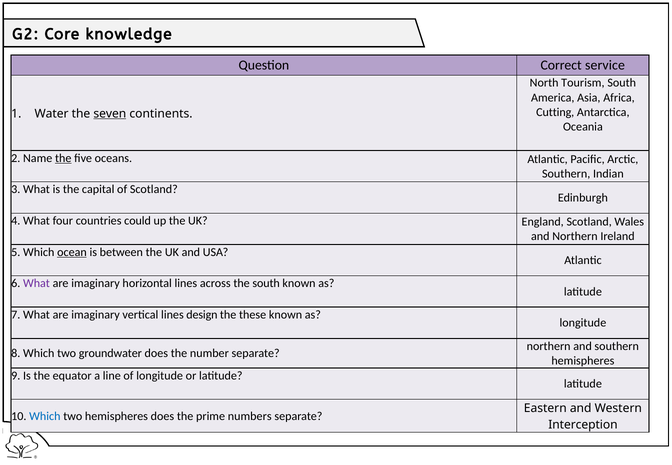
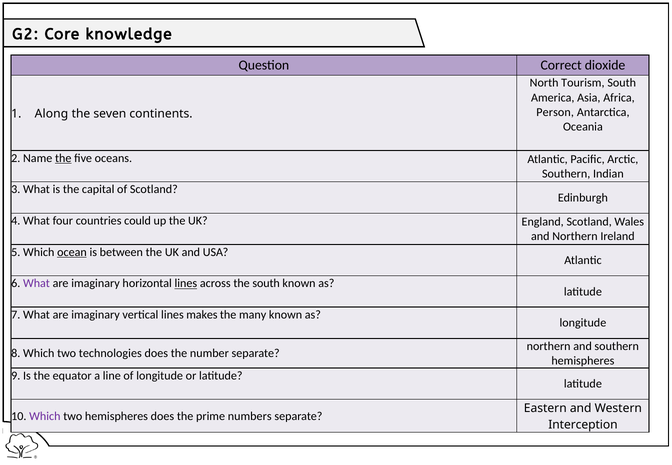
service: service -> dioxide
Cutting: Cutting -> Person
Water: Water -> Along
seven underline: present -> none
lines at (186, 284) underline: none -> present
design: design -> makes
these: these -> many
groundwater: groundwater -> technologies
Which at (45, 416) colour: blue -> purple
